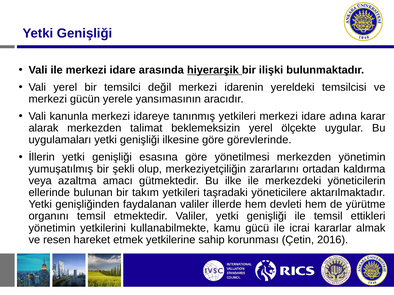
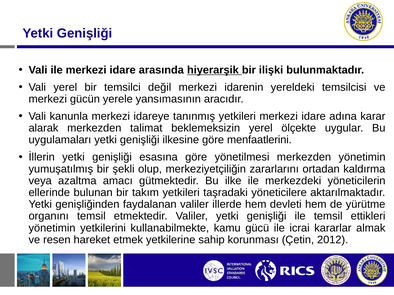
görevlerinde: görevlerinde -> menfaatlerini
2016: 2016 -> 2012
